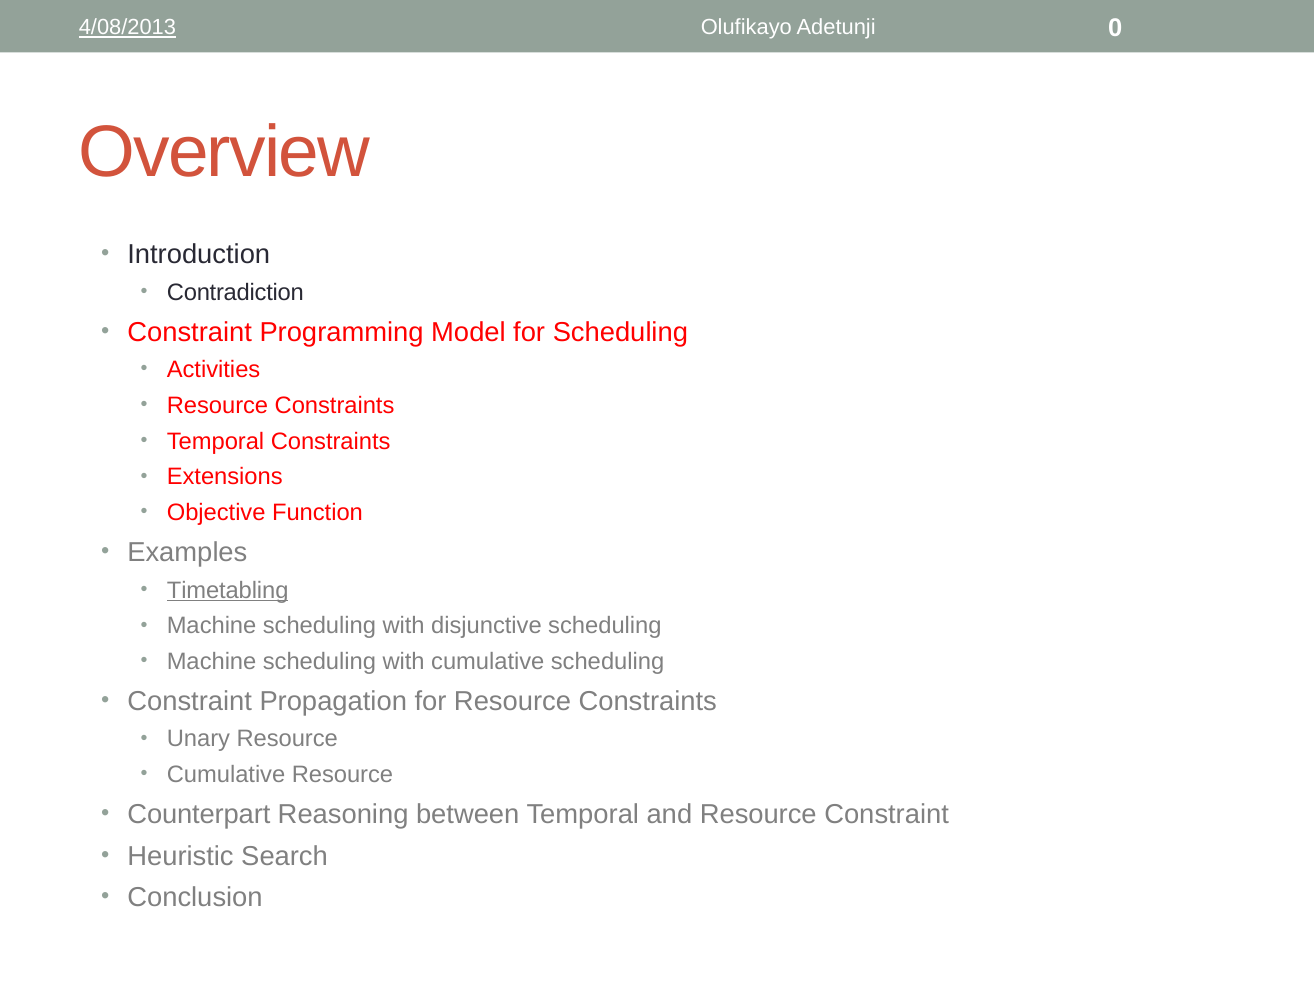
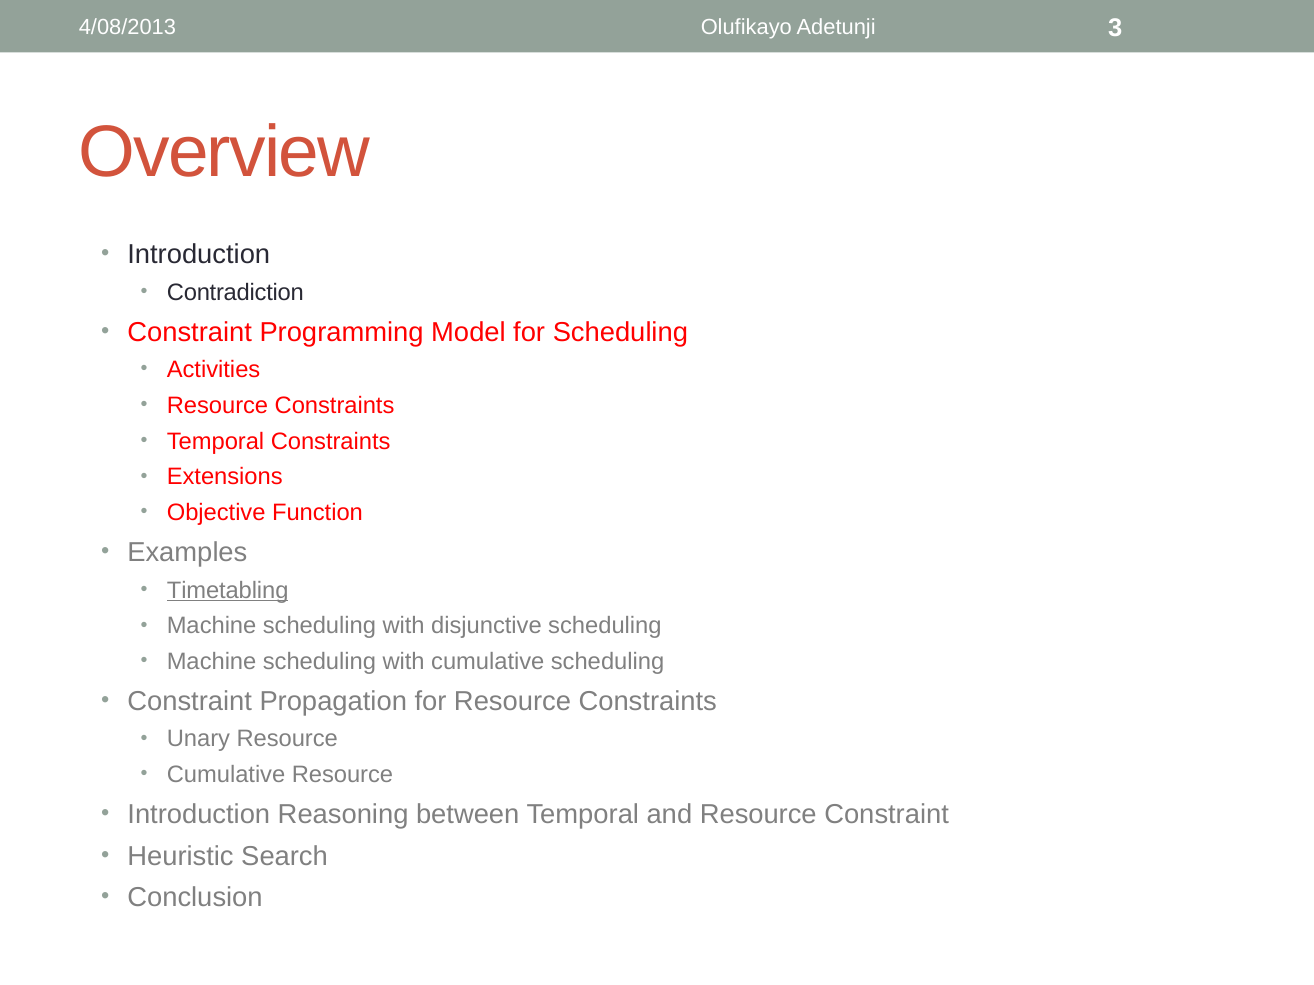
4/08/2013 underline: present -> none
0: 0 -> 3
Counterpart at (199, 815): Counterpart -> Introduction
